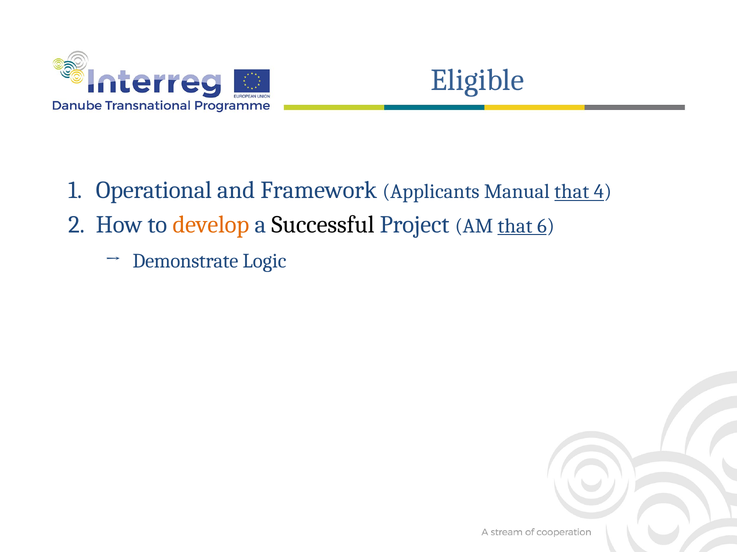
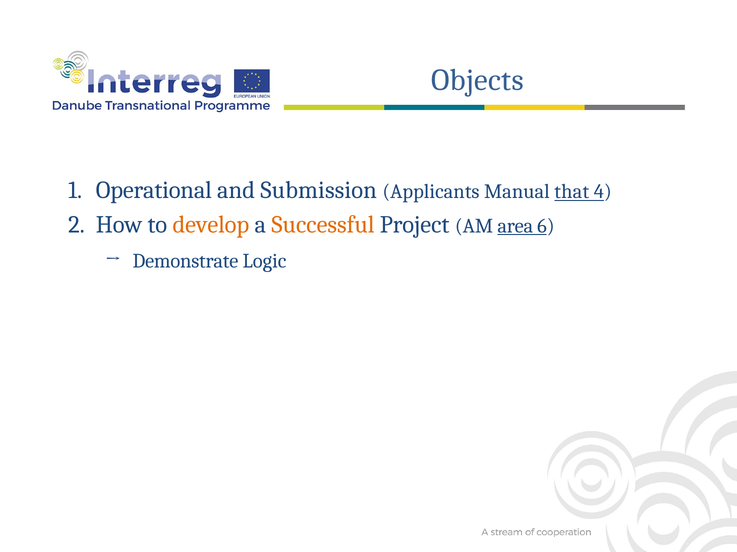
Eligible: Eligible -> Objects
Framework: Framework -> Submission
Successful colour: black -> orange
AM that: that -> area
